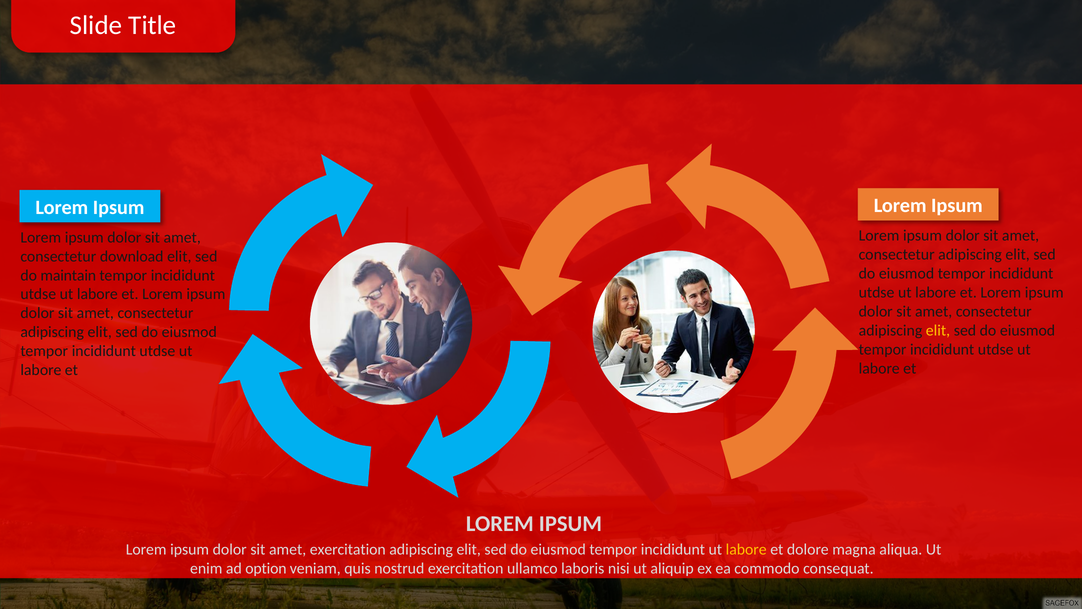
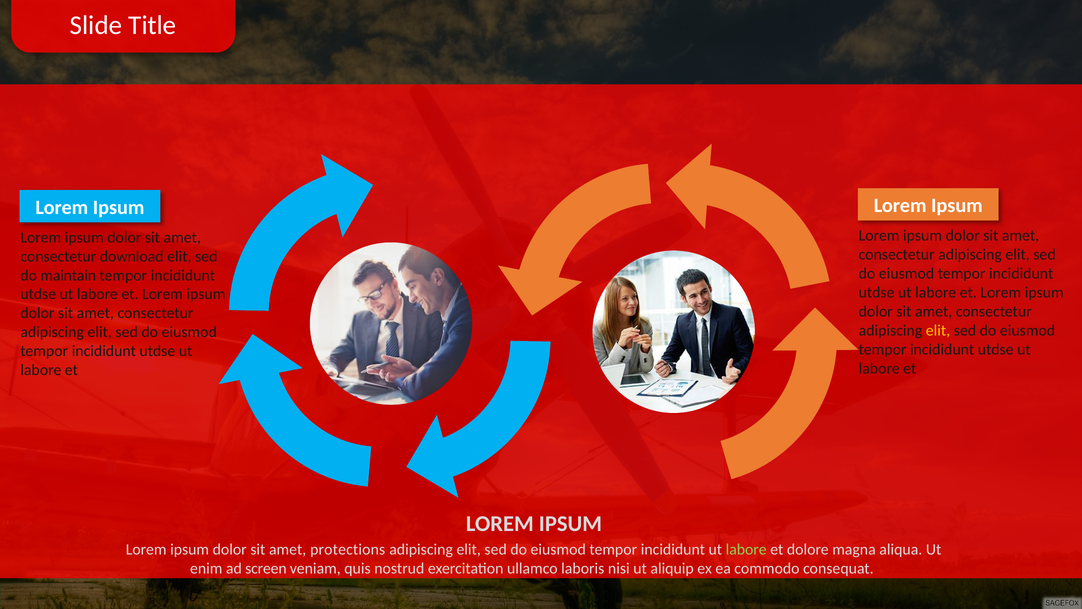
amet exercitation: exercitation -> protections
labore at (746, 549) colour: yellow -> light green
option: option -> screen
